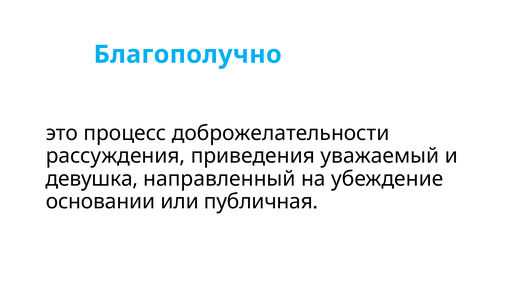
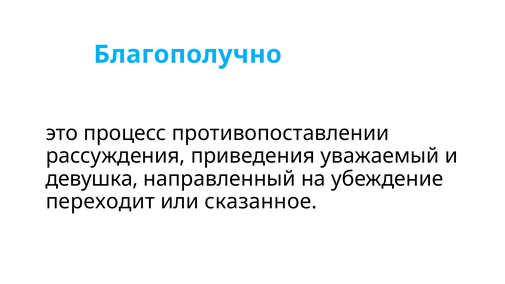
доброжелательности: доброжелательности -> противопоставлении
основании: основании -> переходит
публичная: публичная -> сказанное
